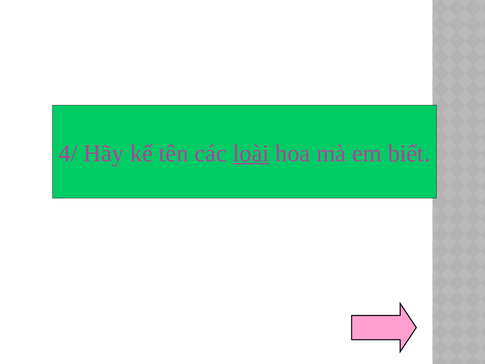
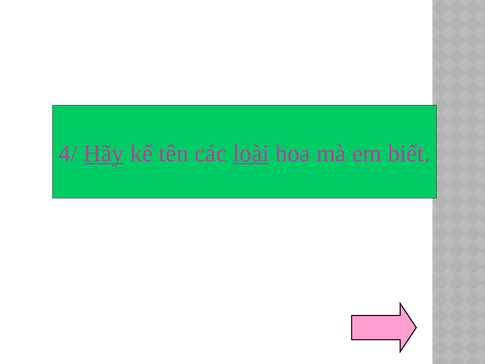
Hãy underline: none -> present
